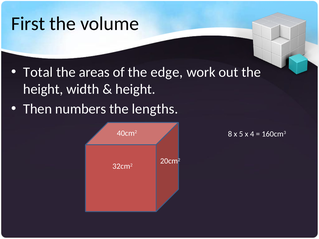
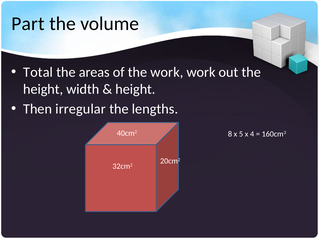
First: First -> Part
the edge: edge -> work
numbers: numbers -> irregular
